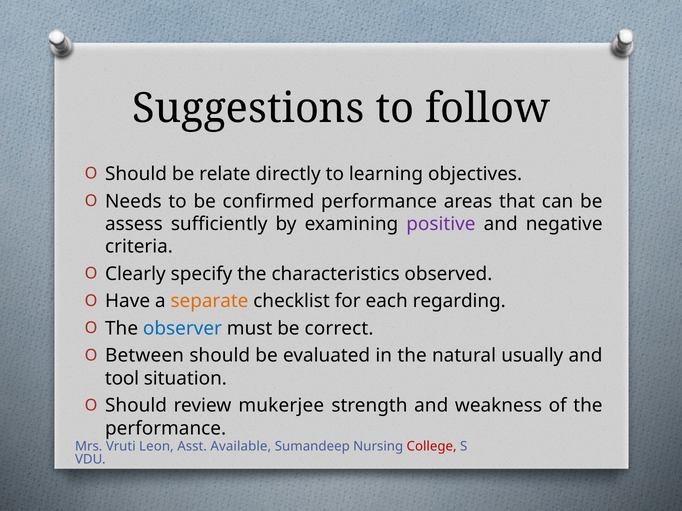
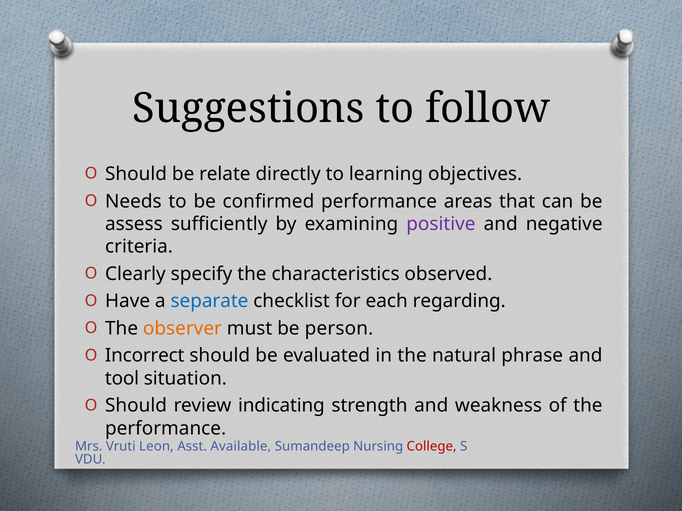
separate colour: orange -> blue
observer colour: blue -> orange
correct: correct -> person
Between: Between -> Incorrect
usually: usually -> phrase
mukerjee: mukerjee -> indicating
